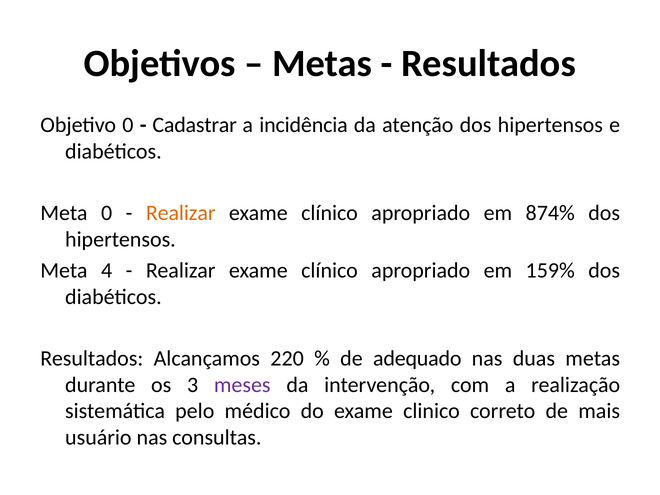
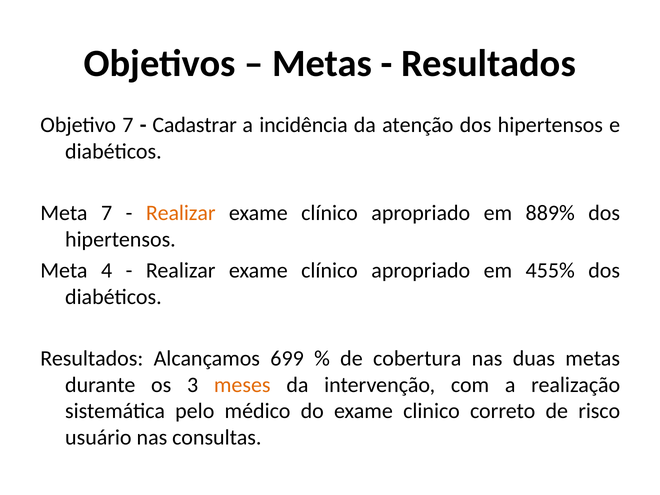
Objetivo 0: 0 -> 7
Meta 0: 0 -> 7
874%: 874% -> 889%
159%: 159% -> 455%
220: 220 -> 699
adequado: adequado -> cobertura
meses colour: purple -> orange
mais: mais -> risco
